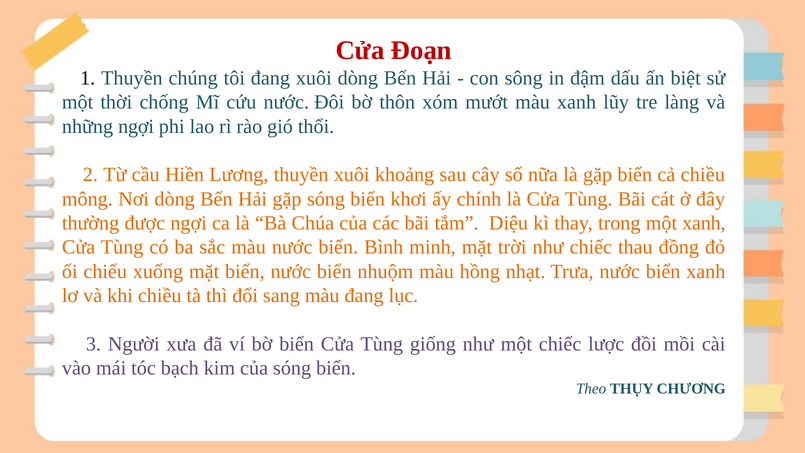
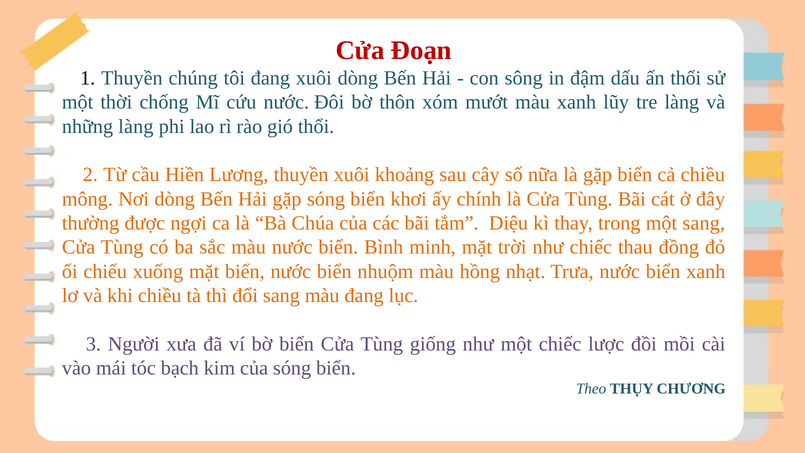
ấn biệt: biệt -> thổi
những ngợi: ngợi -> làng
một xanh: xanh -> sang
